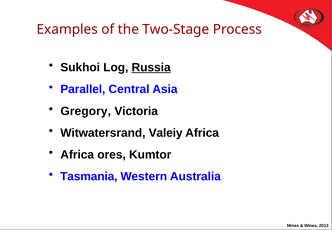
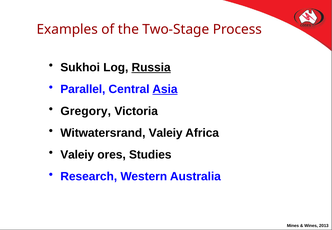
Asia underline: none -> present
Africa at (77, 155): Africa -> Valeiy
Kumtor: Kumtor -> Studies
Tasmania: Tasmania -> Research
